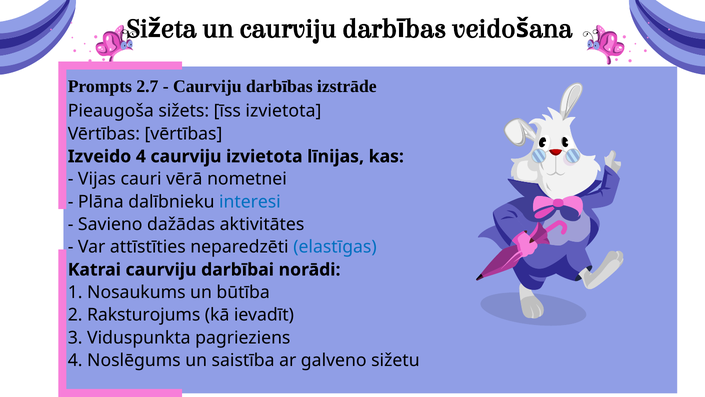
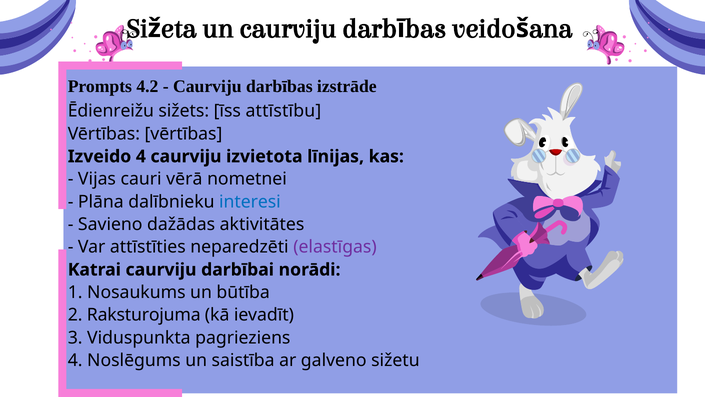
2.7: 2.7 -> 4.2
Pieaugoša: Pieaugoša -> Ēdienreižu
īss izvietota: izvietota -> attīstību
elastīgas colour: blue -> purple
Raksturojums: Raksturojums -> Raksturojuma
